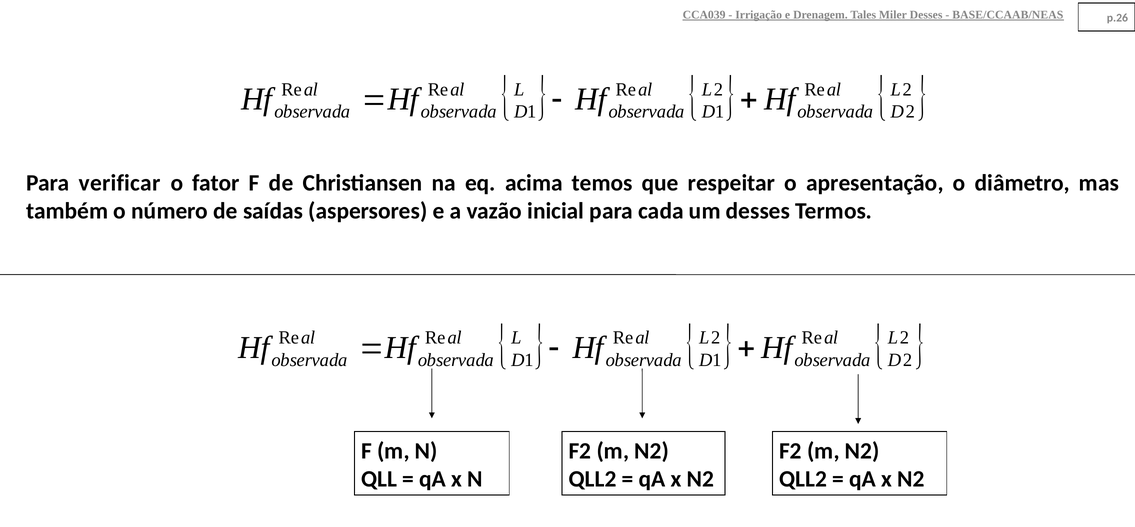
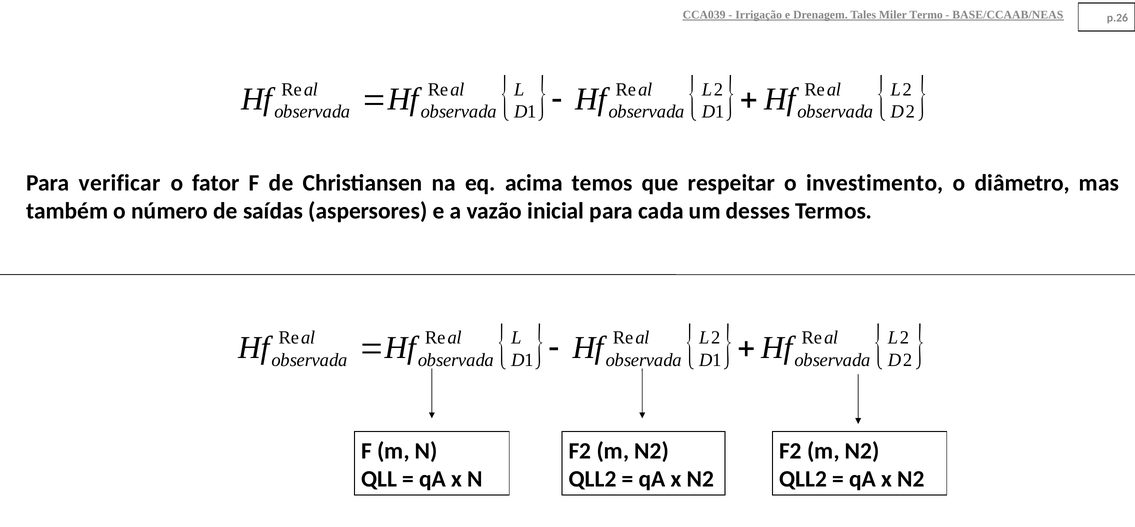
Miler Desses: Desses -> Termo
apresentação: apresentação -> investimento
